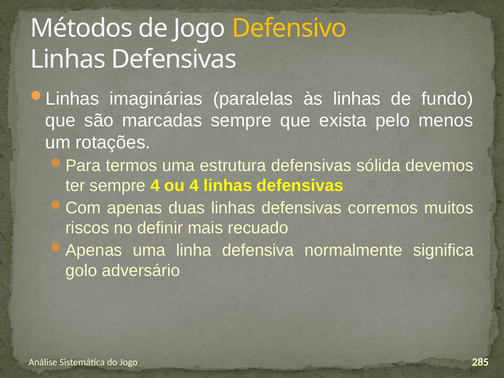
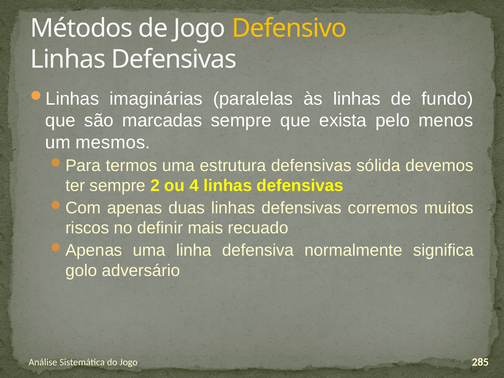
rotações: rotações -> mesmos
sempre 4: 4 -> 2
